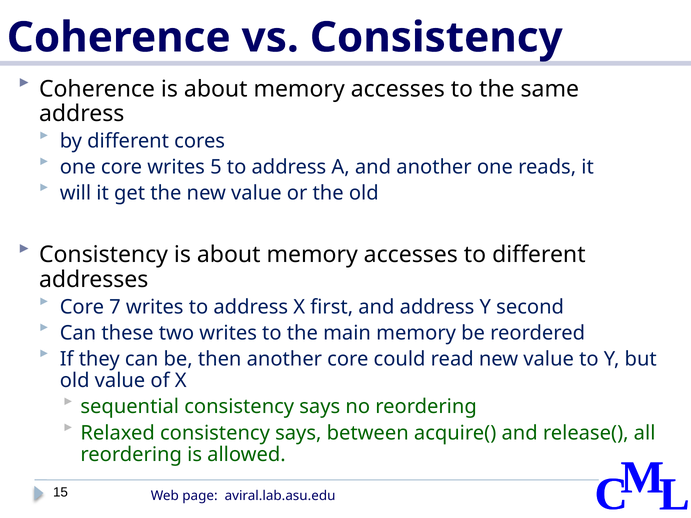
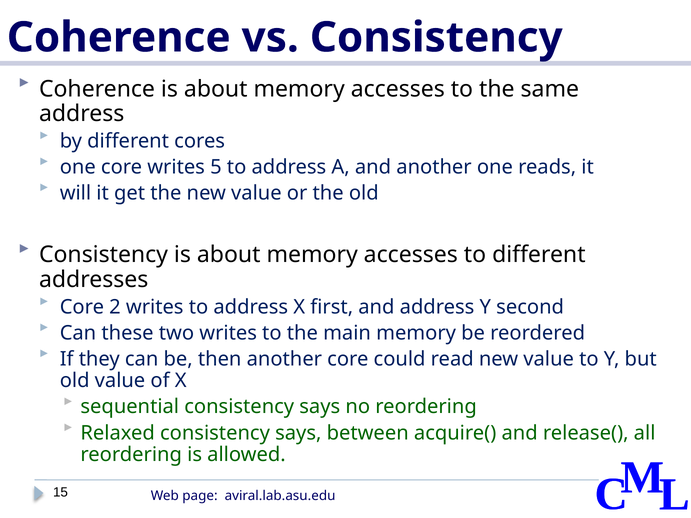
7: 7 -> 2
